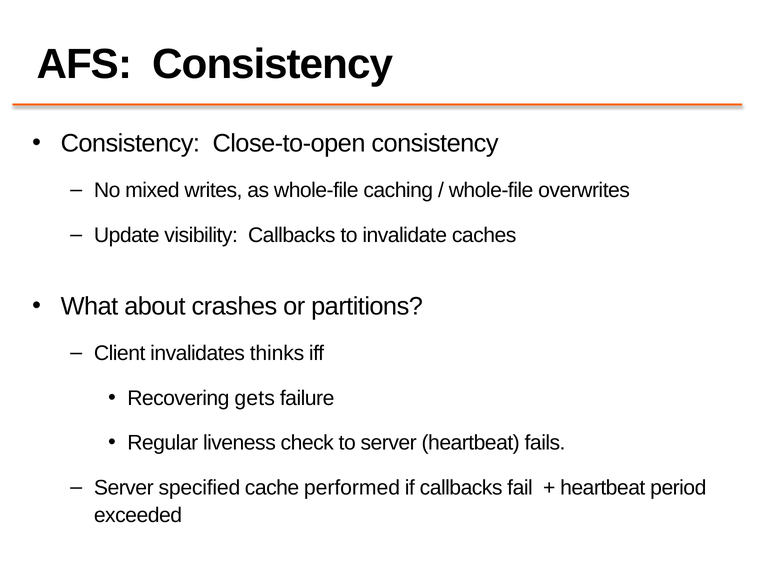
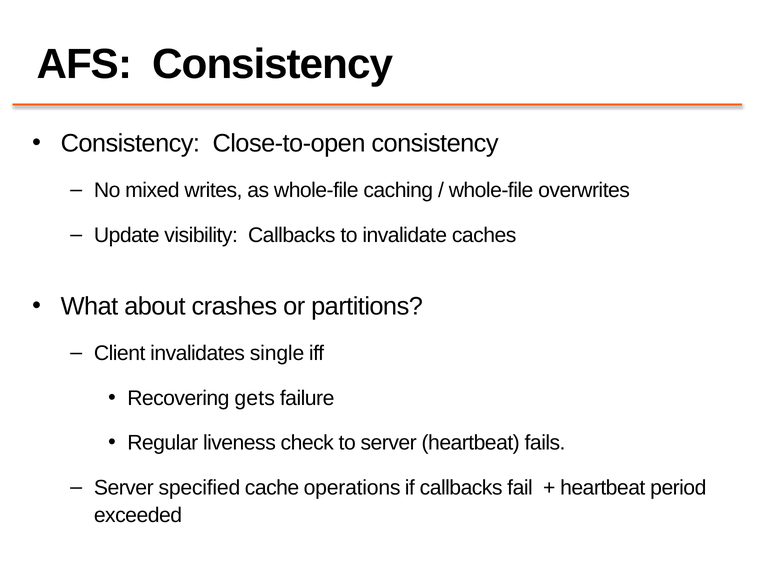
thinks: thinks -> single
performed: performed -> operations
